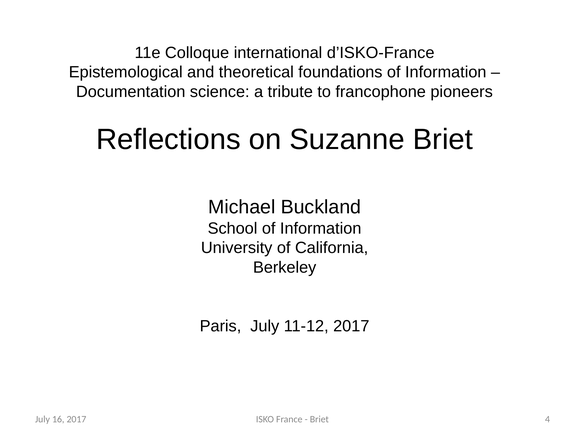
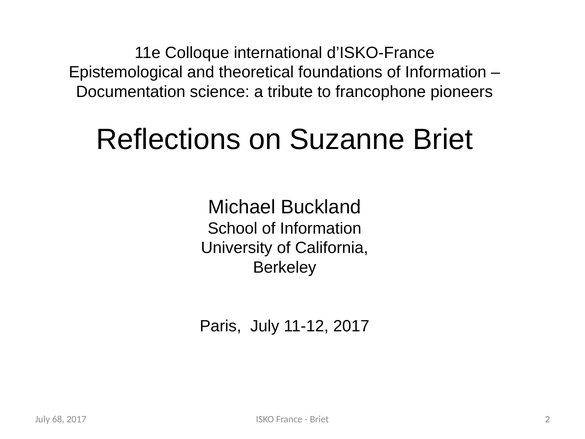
4: 4 -> 2
16: 16 -> 68
